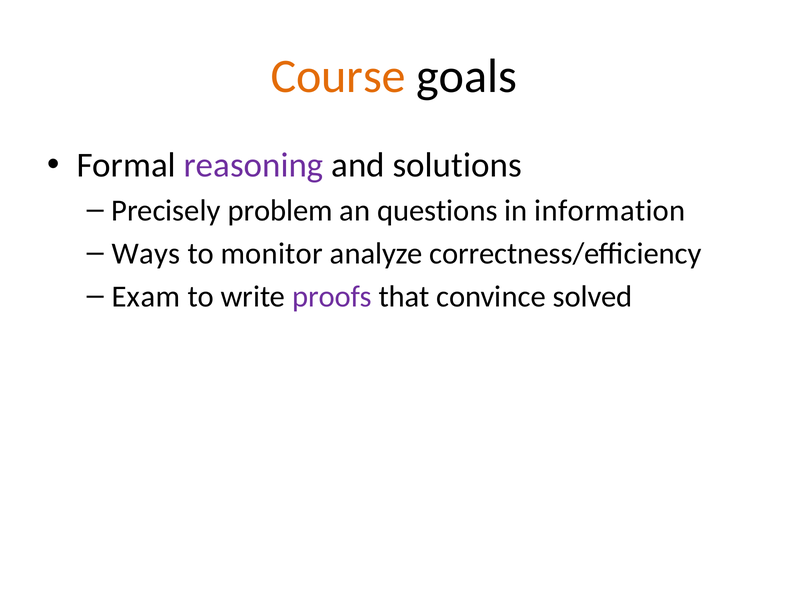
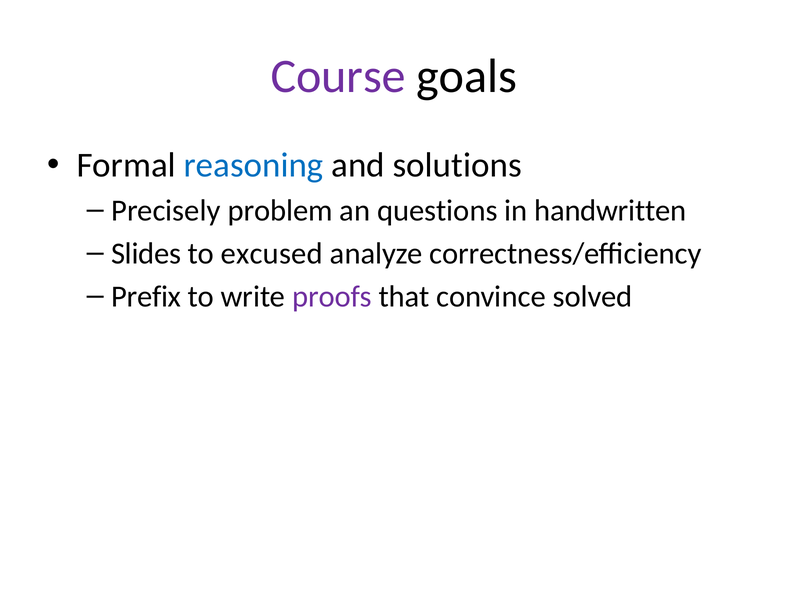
Course colour: orange -> purple
reasoning colour: purple -> blue
information: information -> handwritten
Ways: Ways -> Slides
monitor: monitor -> excused
Exam: Exam -> Prefix
